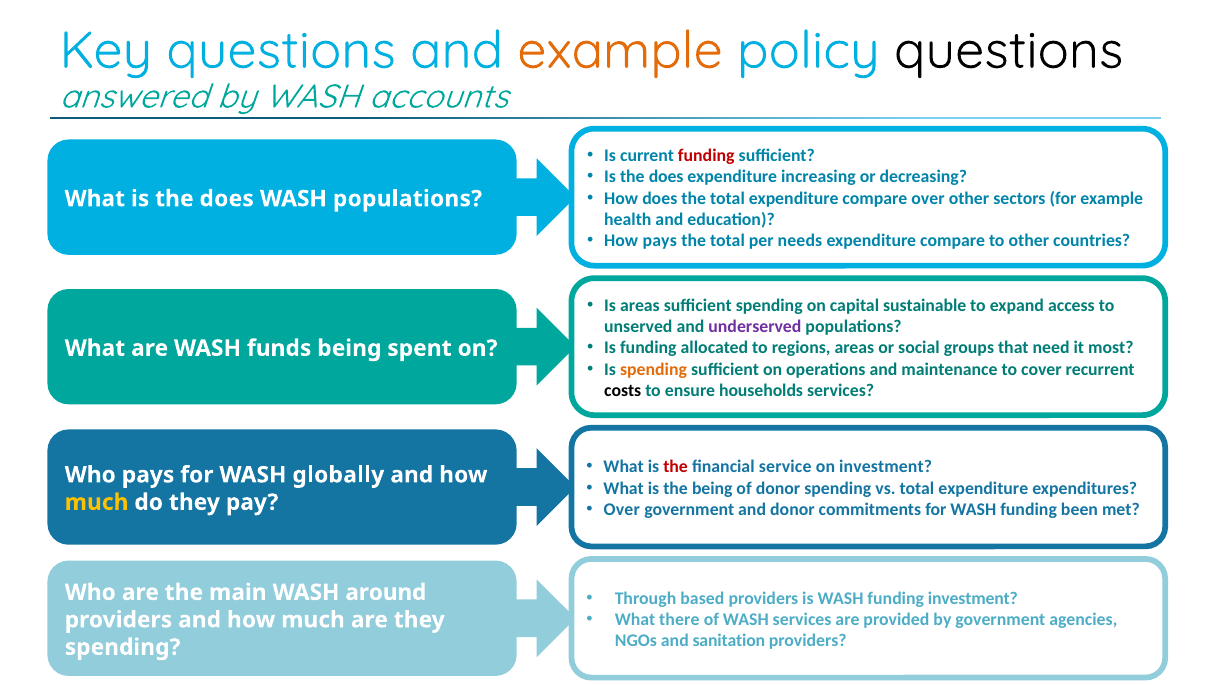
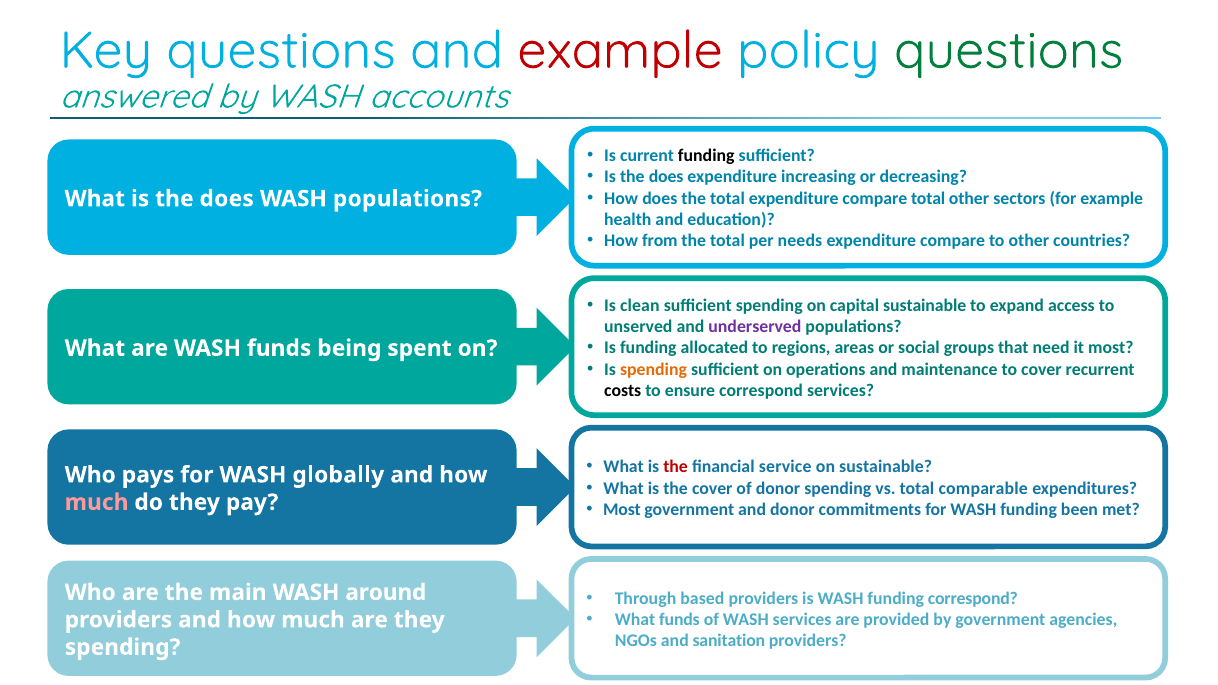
example at (620, 51) colour: orange -> red
questions at (1009, 51) colour: black -> green
funding at (706, 156) colour: red -> black
compare over: over -> total
How pays: pays -> from
Is areas: areas -> clean
ensure households: households -> correspond
on investment: investment -> sustainable
the being: being -> cover
vs total expenditure: expenditure -> comparable
much at (97, 502) colour: yellow -> pink
Over at (622, 510): Over -> Most
funding investment: investment -> correspond
What there: there -> funds
